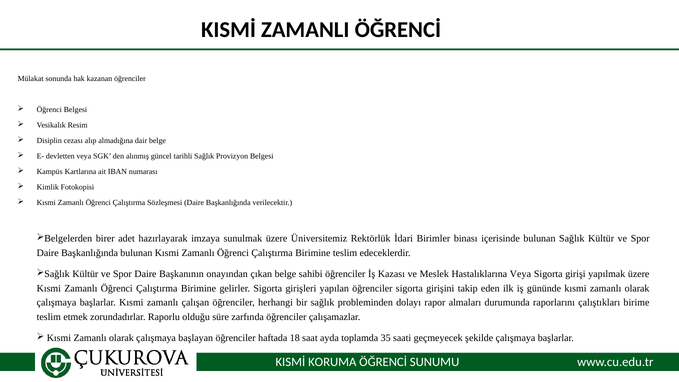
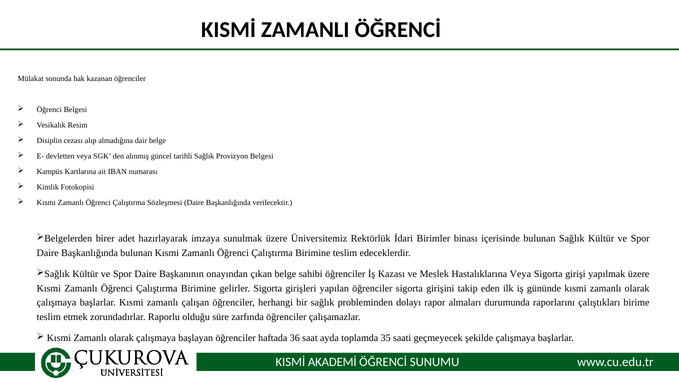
18: 18 -> 36
KORUMA: KORUMA -> AKADEMİ
